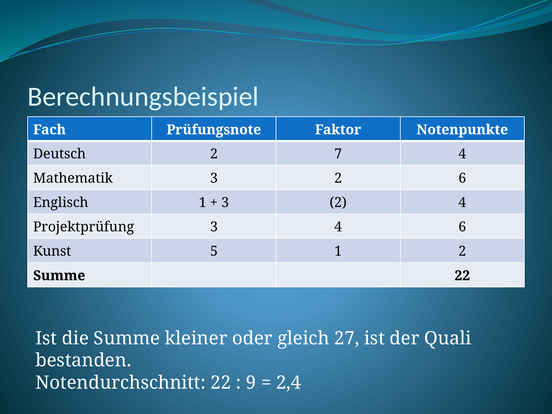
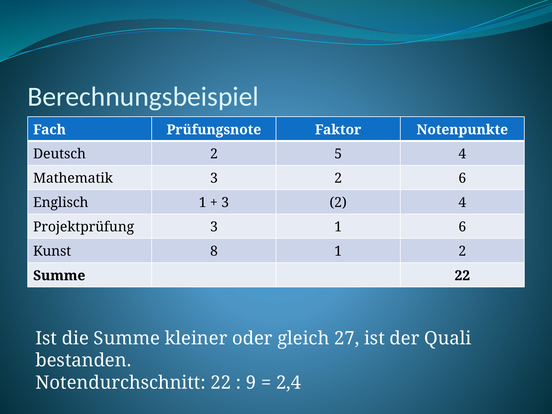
7: 7 -> 5
3 4: 4 -> 1
5: 5 -> 8
